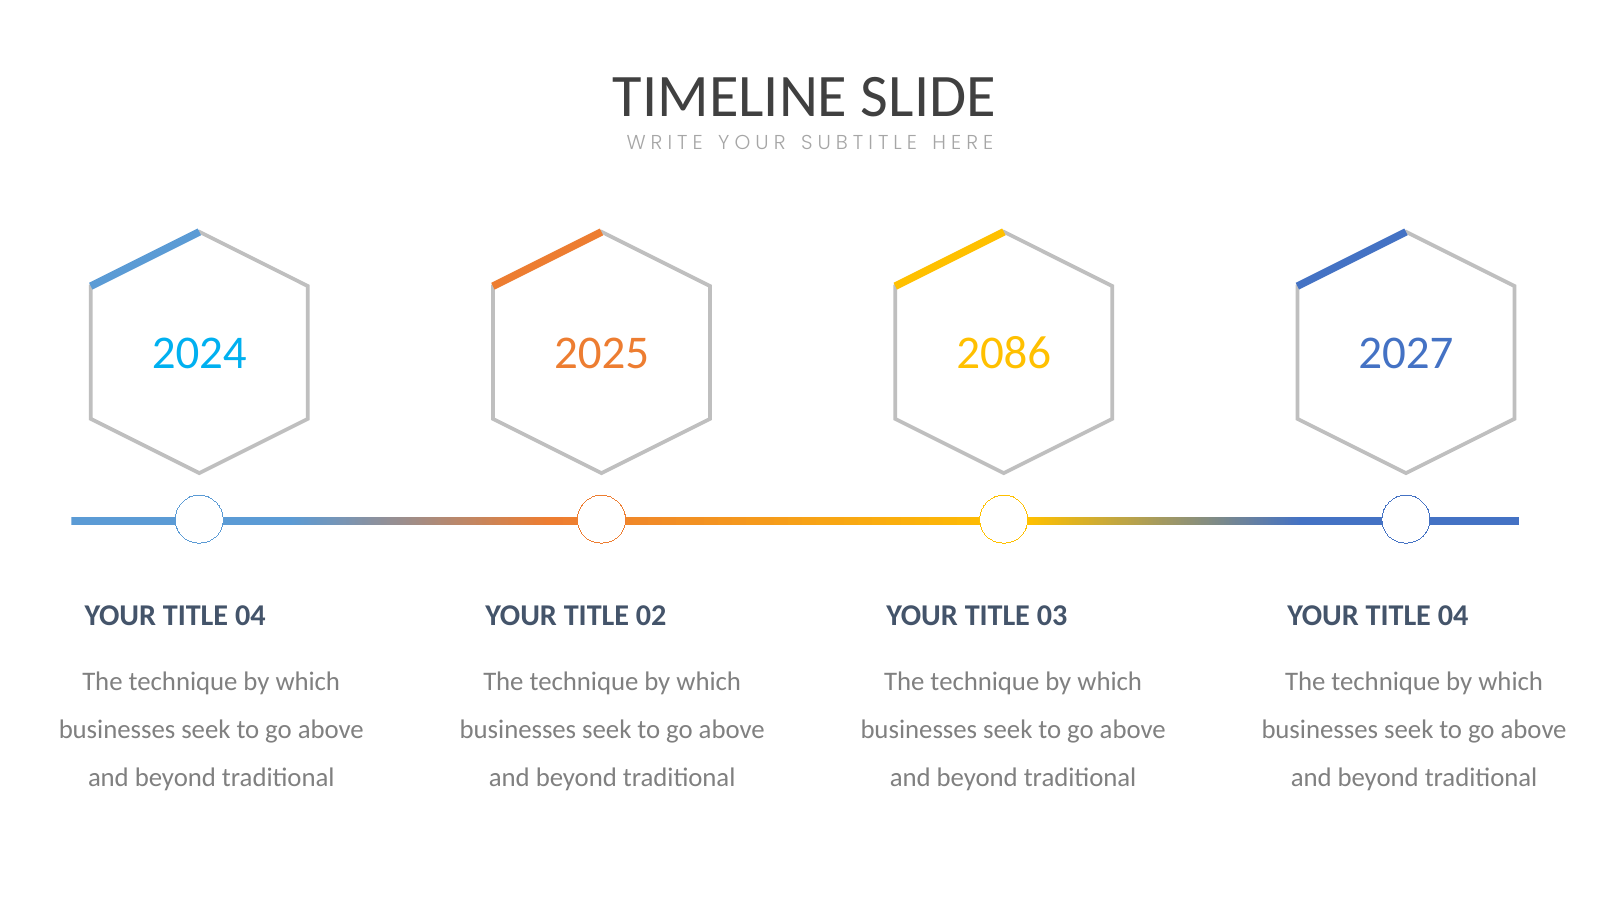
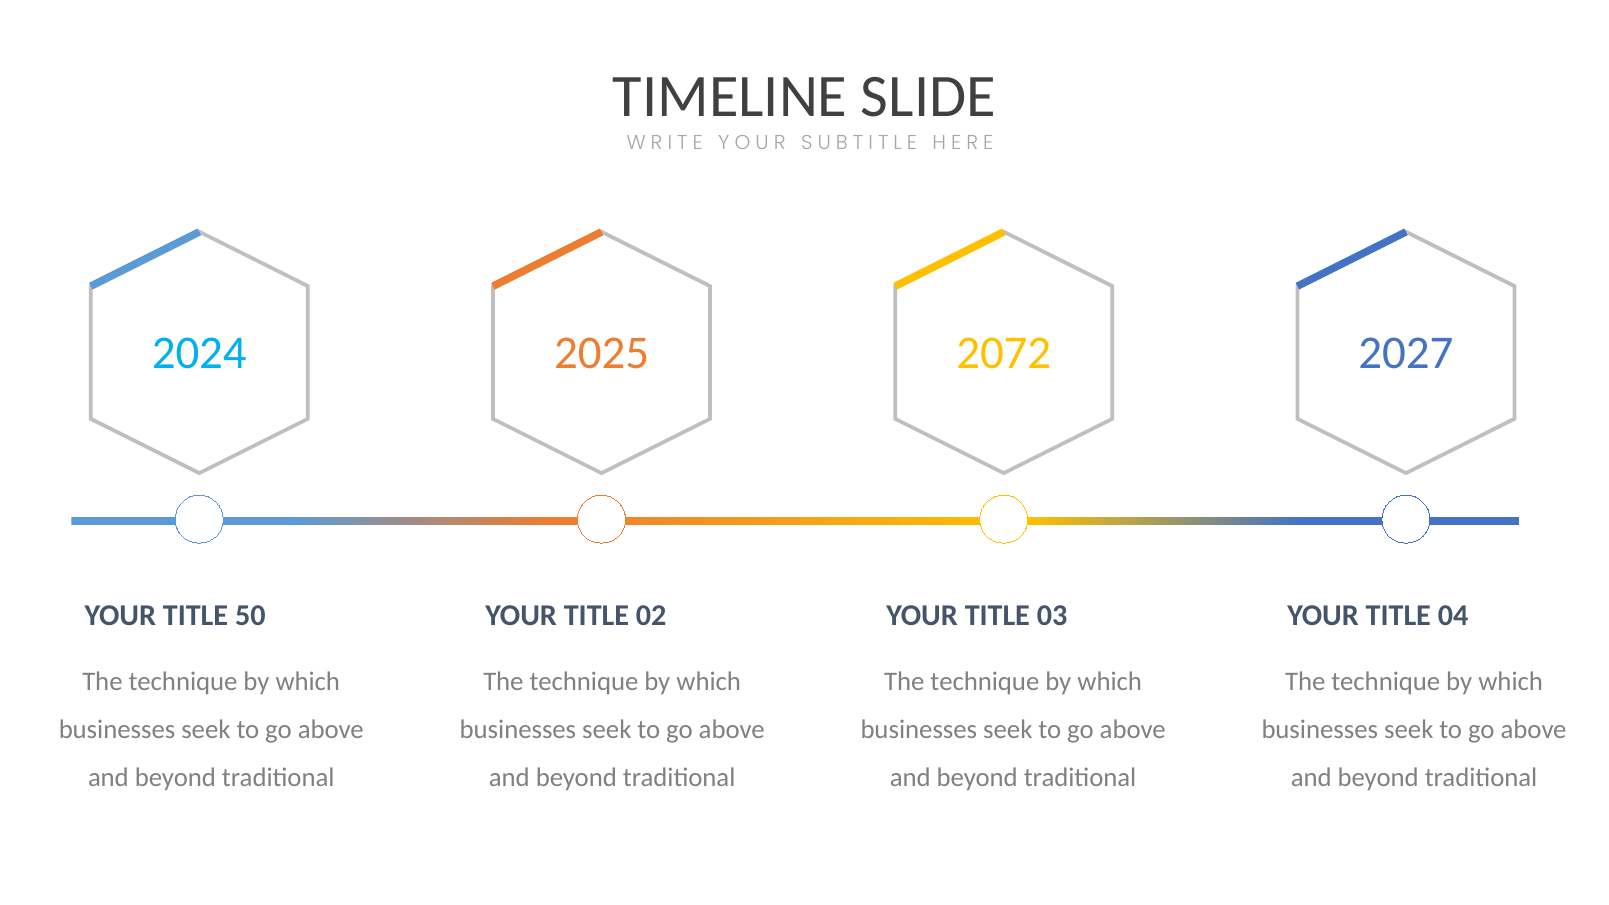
2086: 2086 -> 2072
04 at (250, 615): 04 -> 50
